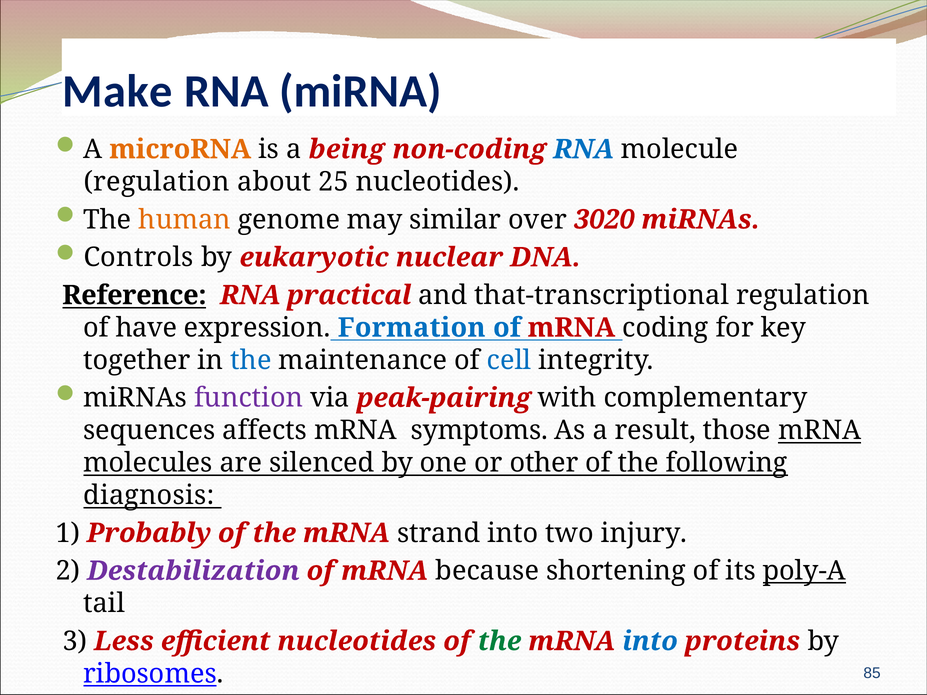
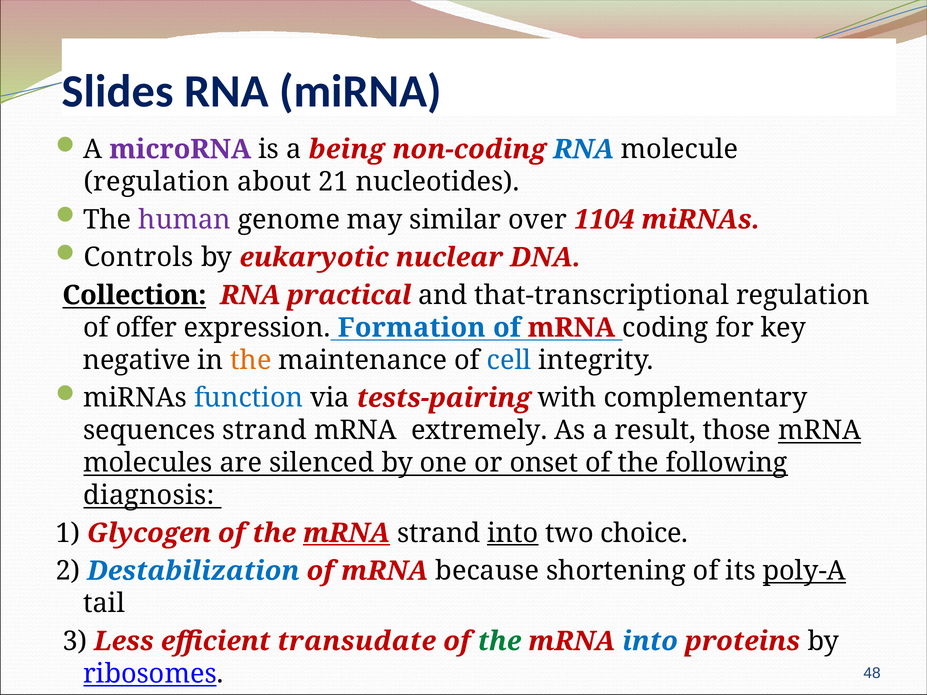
Make: Make -> Slides
microRNA colour: orange -> purple
25: 25 -> 21
human colour: orange -> purple
3020: 3020 -> 1104
Reference: Reference -> Collection
have: have -> offer
together: together -> negative
the at (251, 360) colour: blue -> orange
function colour: purple -> blue
peak-pairing: peak-pairing -> tests-pairing
sequences affects: affects -> strand
symptoms: symptoms -> extremely
other: other -> onset
Probably: Probably -> Glycogen
mRNA at (346, 533) underline: none -> present
into at (513, 533) underline: none -> present
injury: injury -> choice
Destabilization colour: purple -> blue
efficient nucleotides: nucleotides -> transudate
85: 85 -> 48
